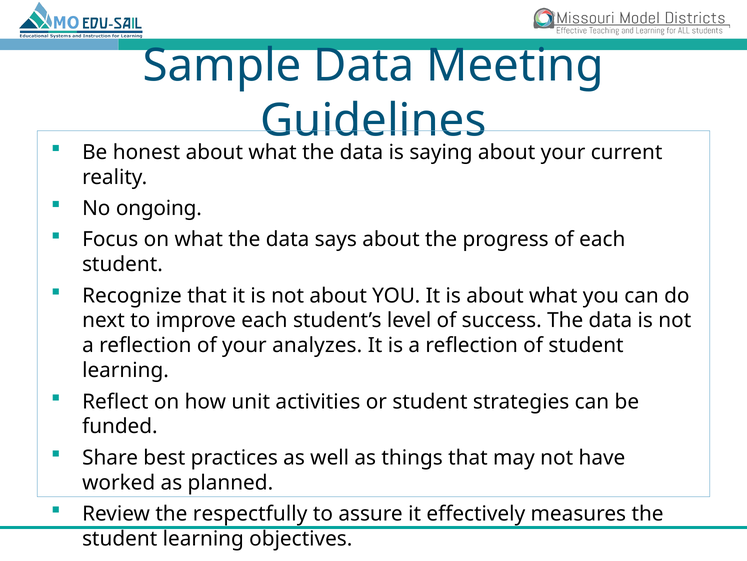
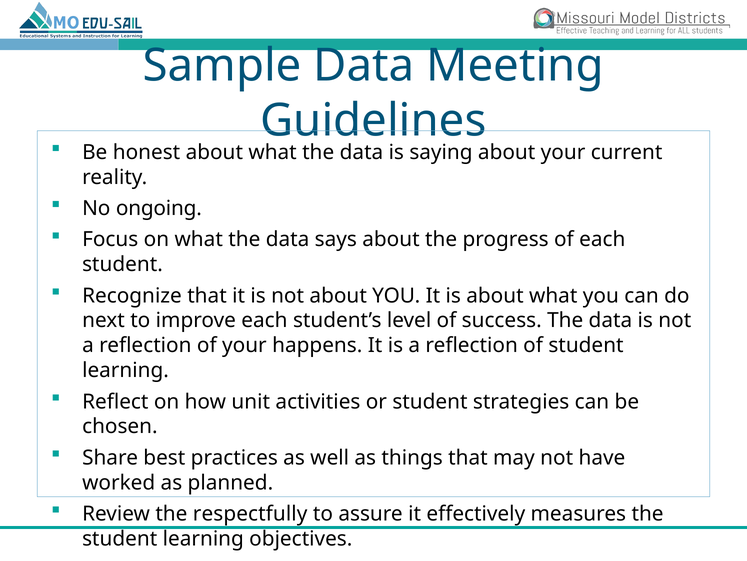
analyzes: analyzes -> happens
funded: funded -> chosen
